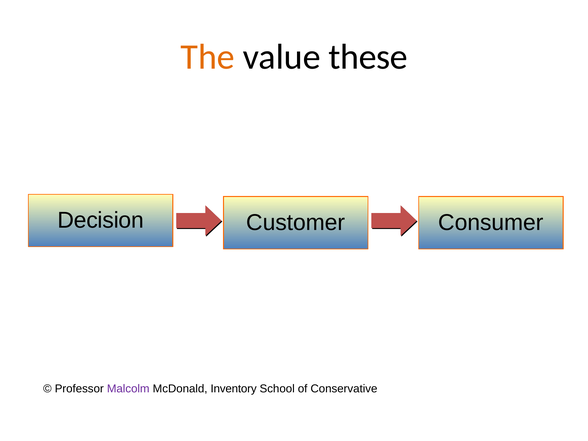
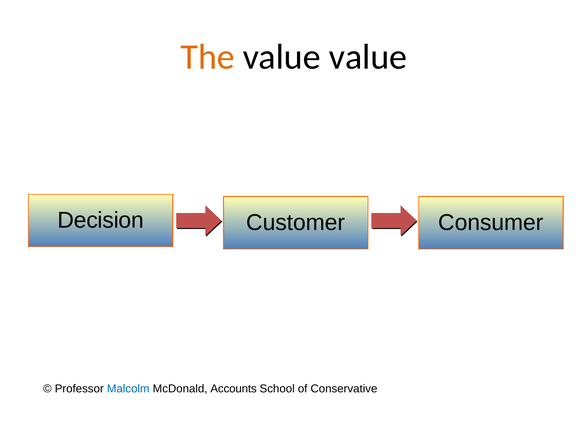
value these: these -> value
Malcolm colour: purple -> blue
Inventory: Inventory -> Accounts
